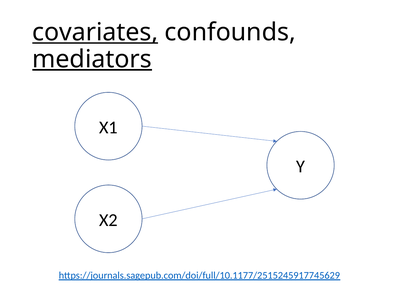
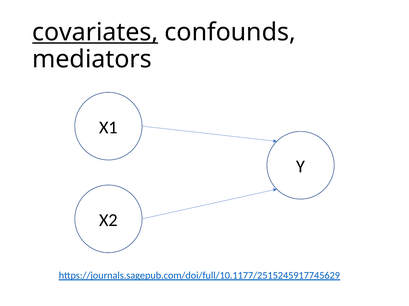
mediators underline: present -> none
